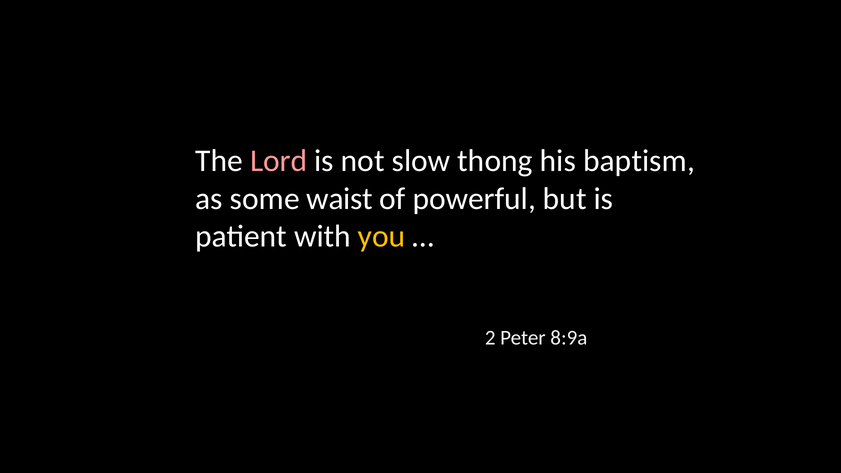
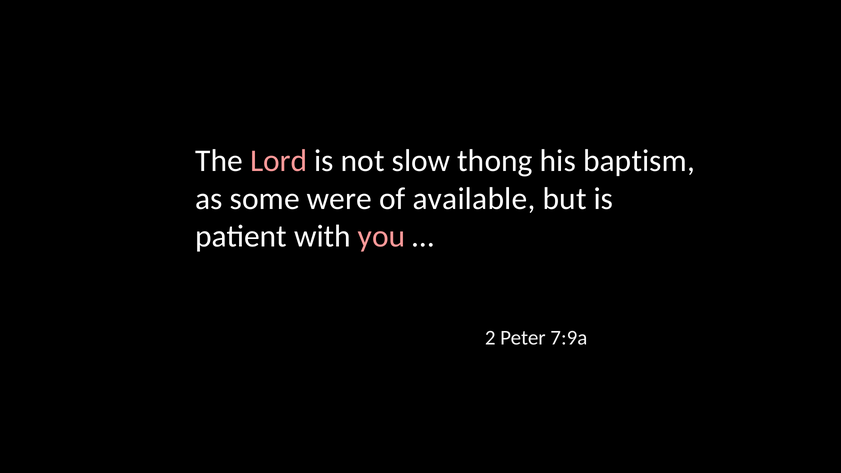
waist: waist -> were
powerful: powerful -> available
you colour: yellow -> pink
8:9a: 8:9a -> 7:9a
